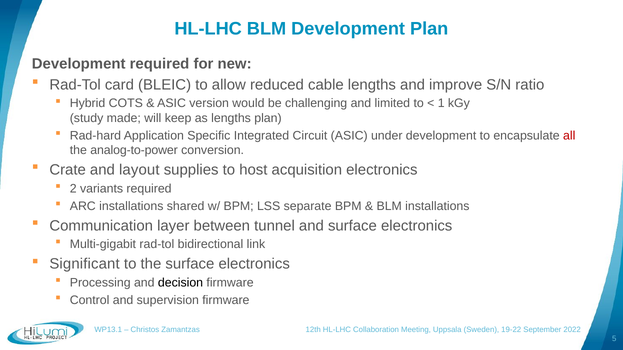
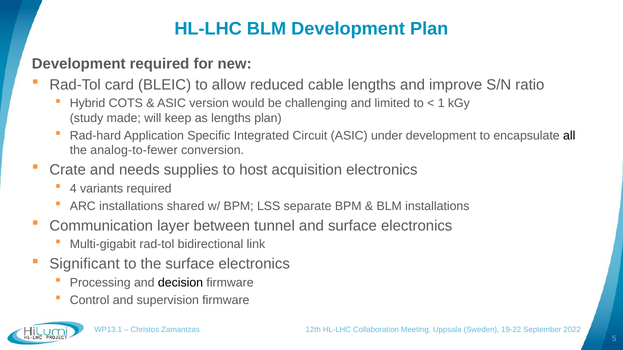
all colour: red -> black
analog-to-power: analog-to-power -> analog-to-fewer
layout: layout -> needs
2: 2 -> 4
